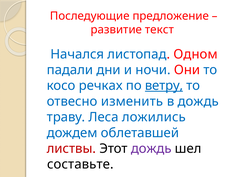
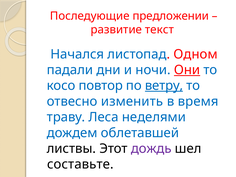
предложение: предложение -> предложении
Они underline: none -> present
речках: речках -> повтор
в дождь: дождь -> время
ложились: ложились -> неделями
листвы colour: red -> black
